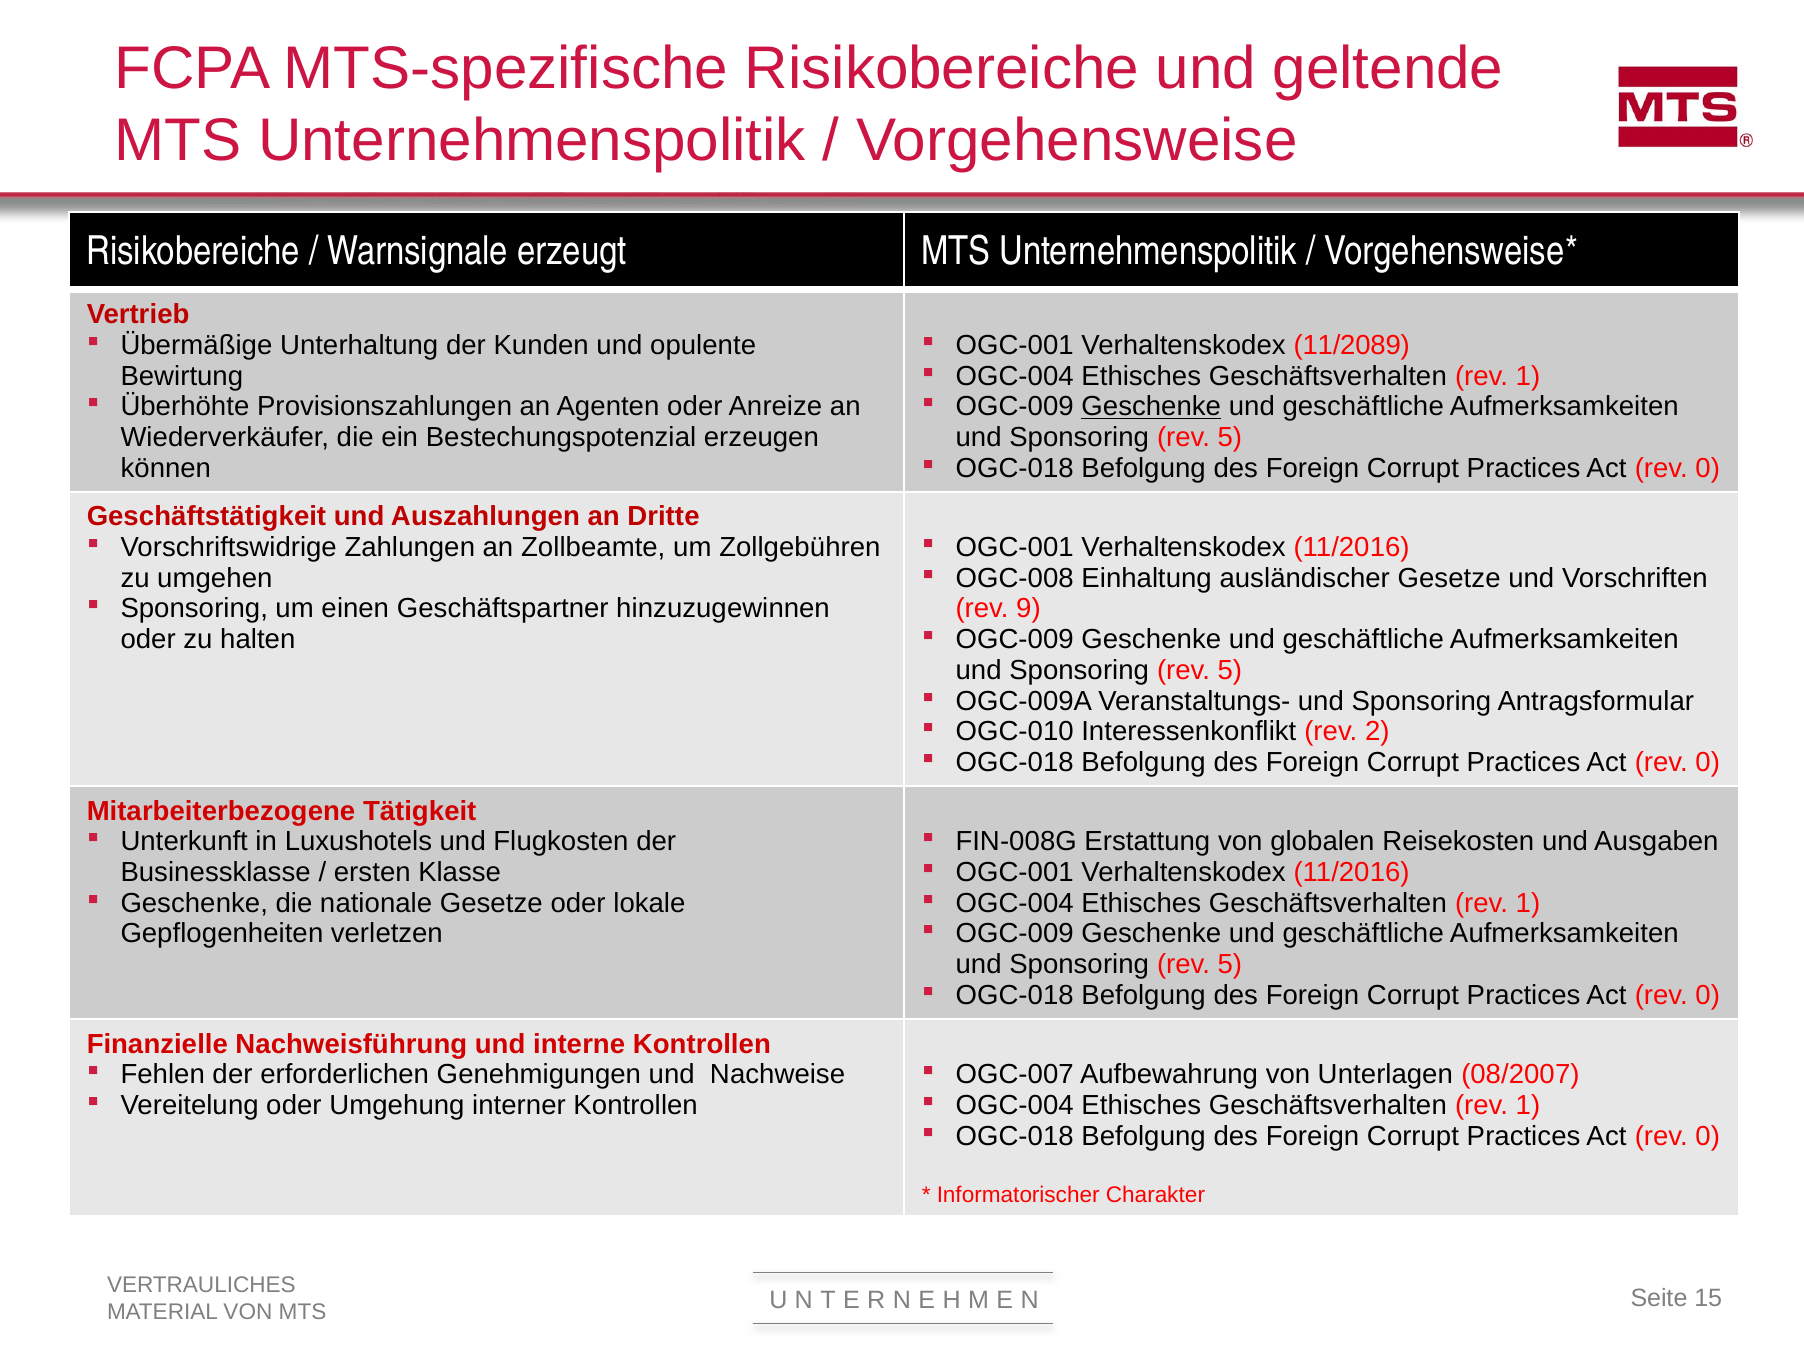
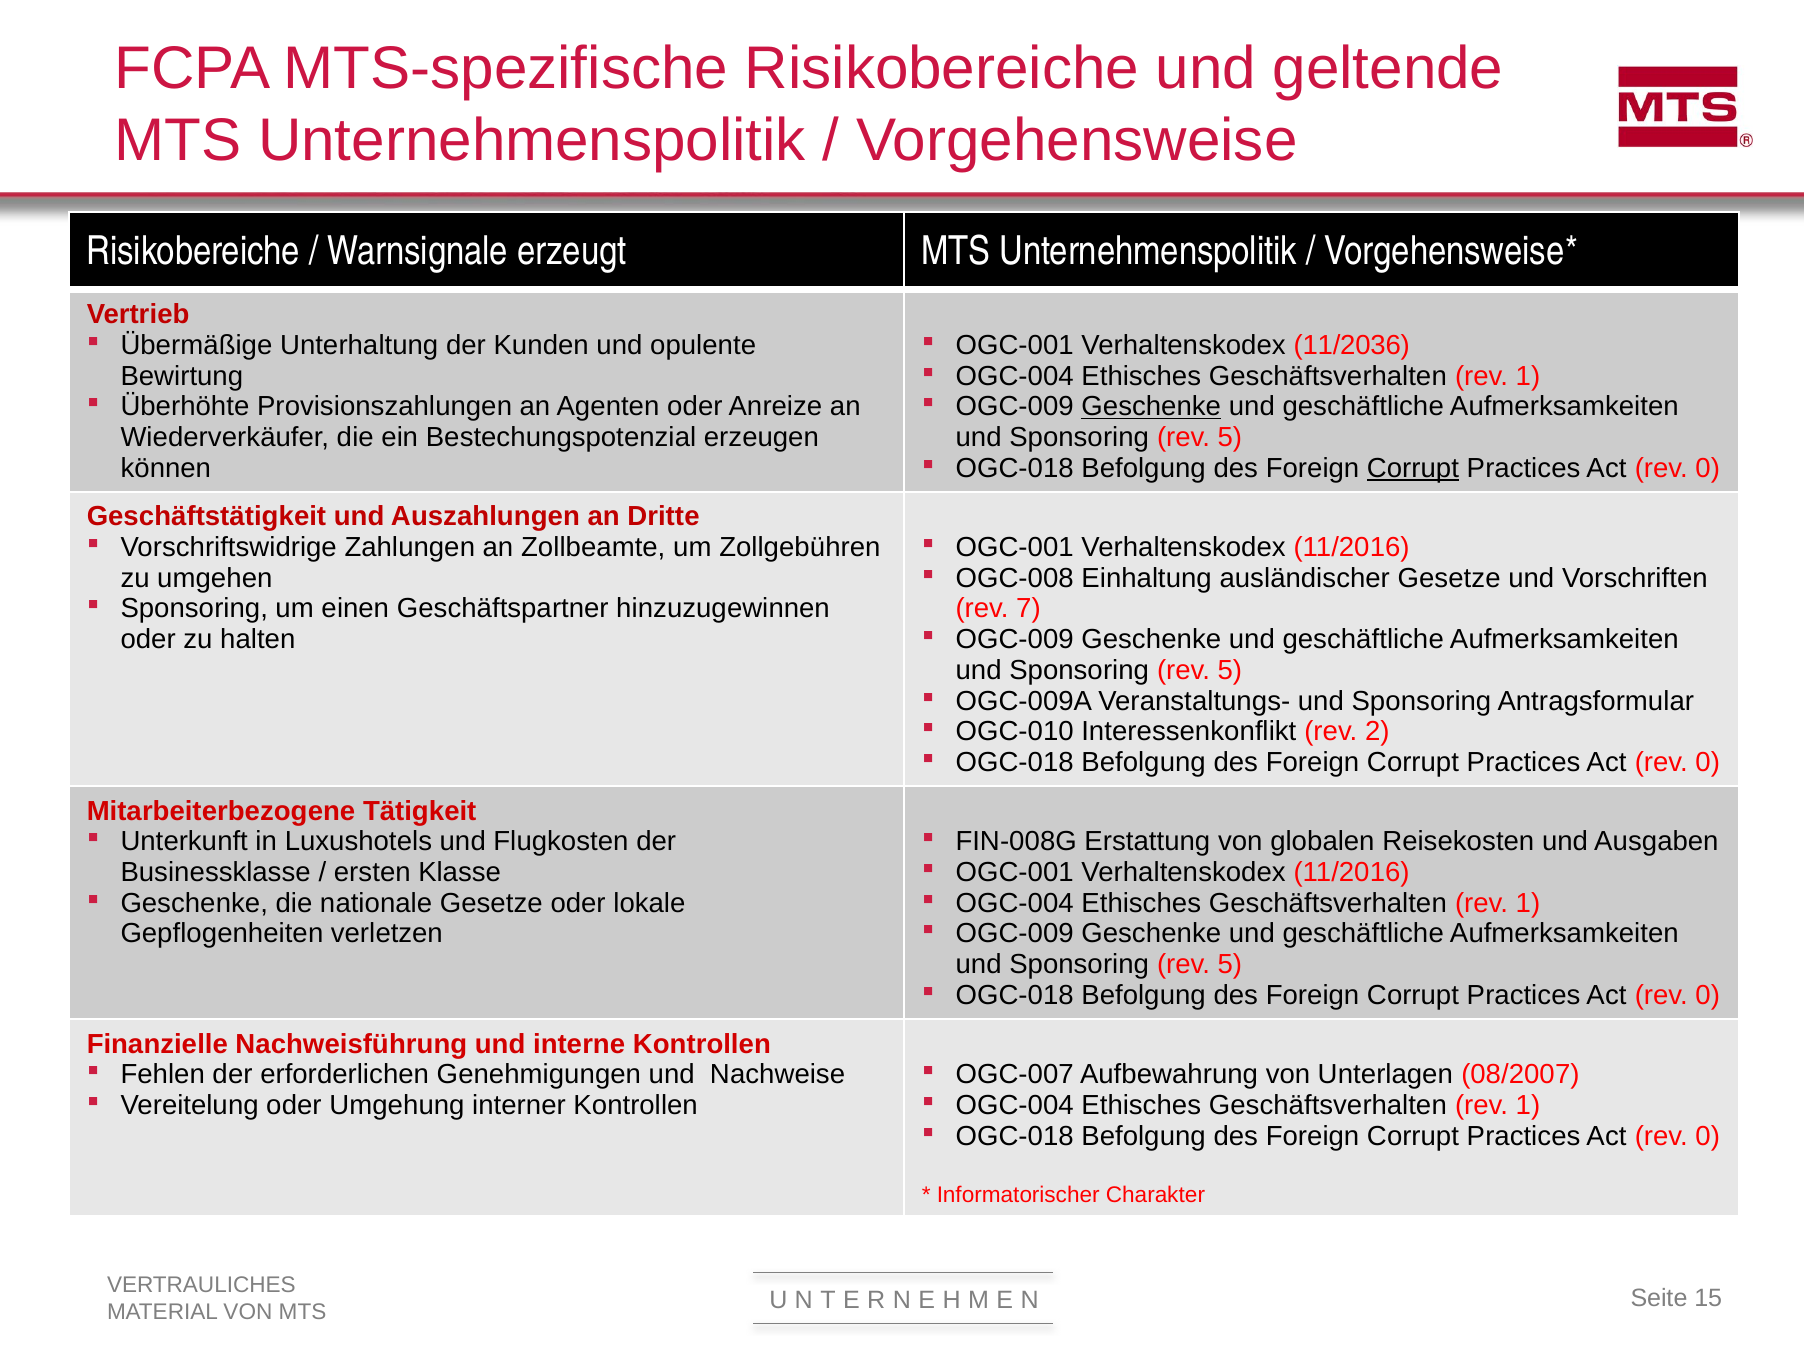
11/2089: 11/2089 -> 11/2036
Corrupt at (1413, 468) underline: none -> present
9: 9 -> 7
